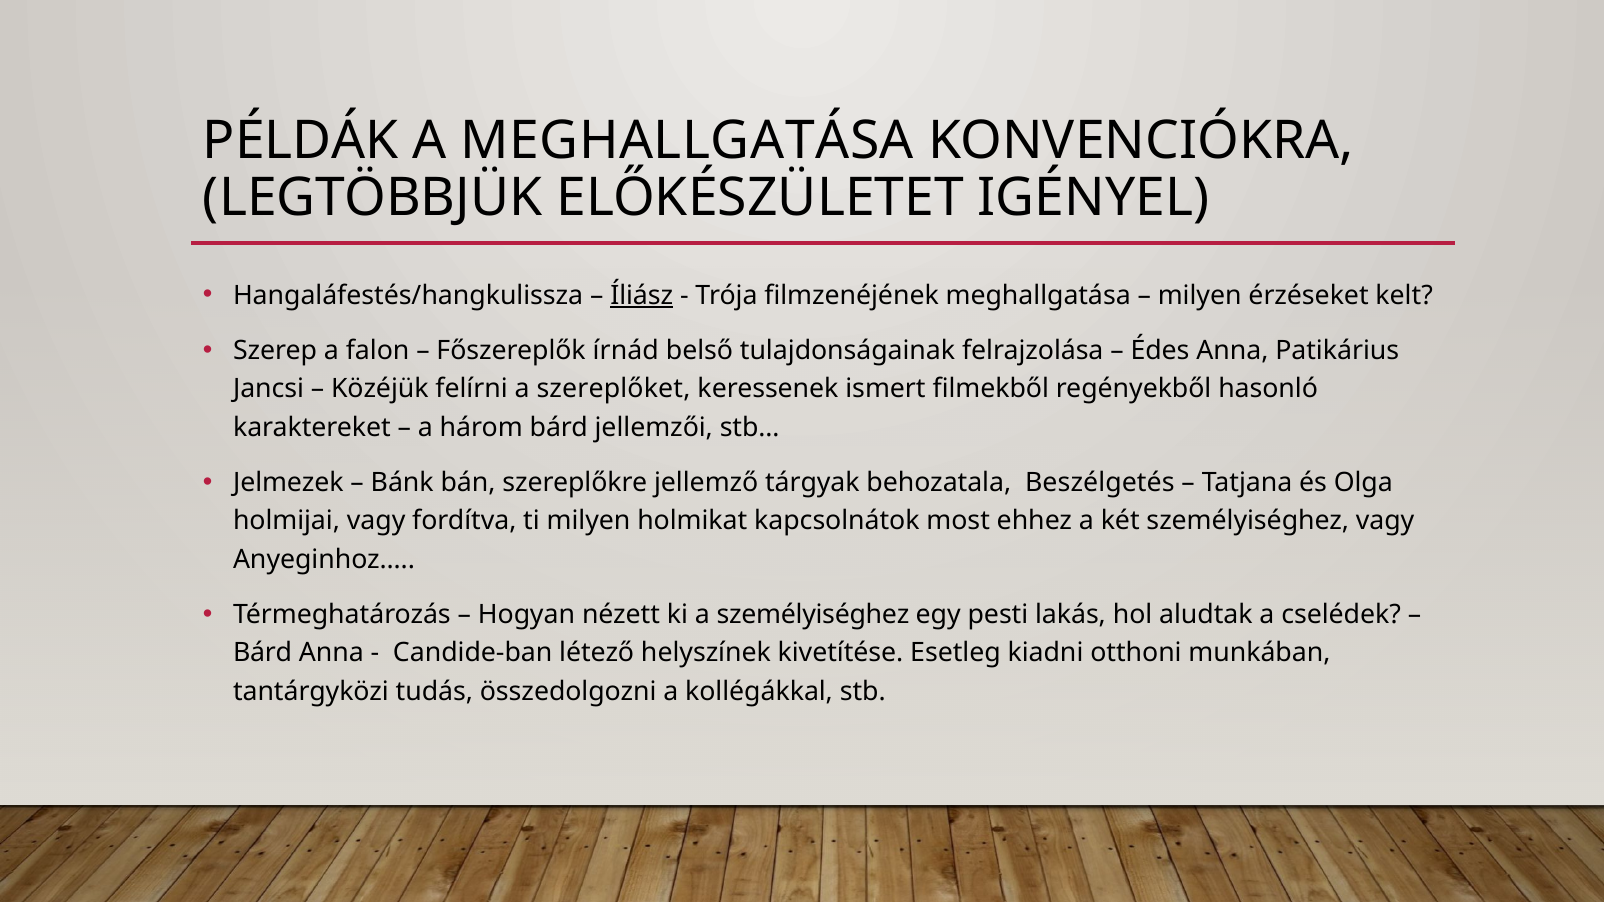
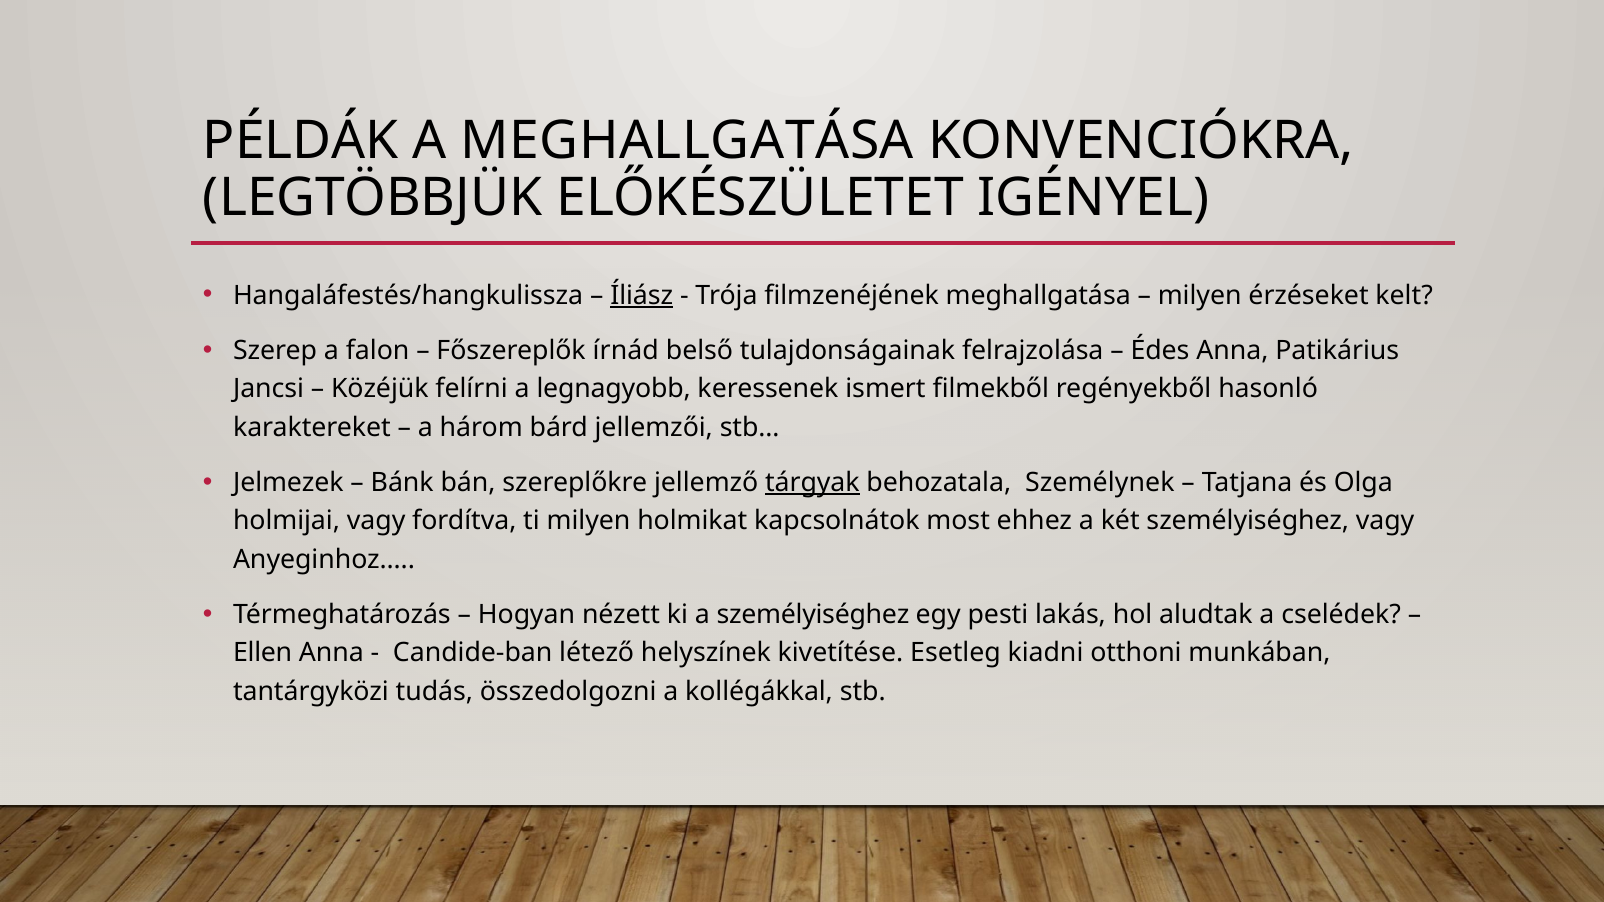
szereplőket: szereplőket -> legnagyobb
tárgyak underline: none -> present
Beszélgetés: Beszélgetés -> Személynek
Bárd at (263, 653): Bárd -> Ellen
